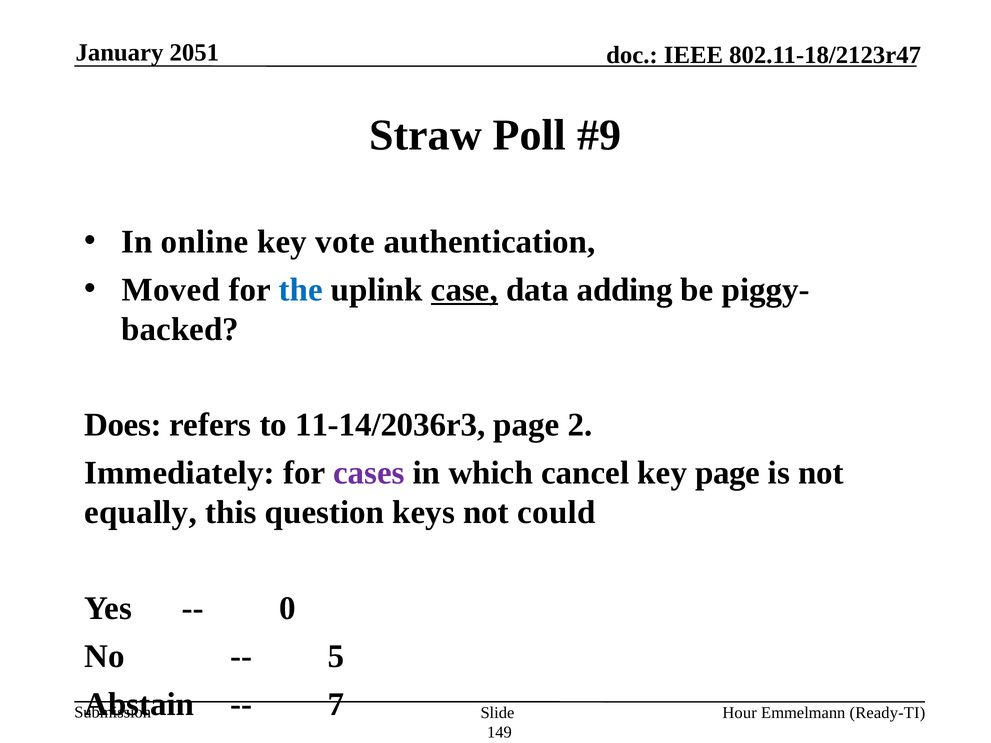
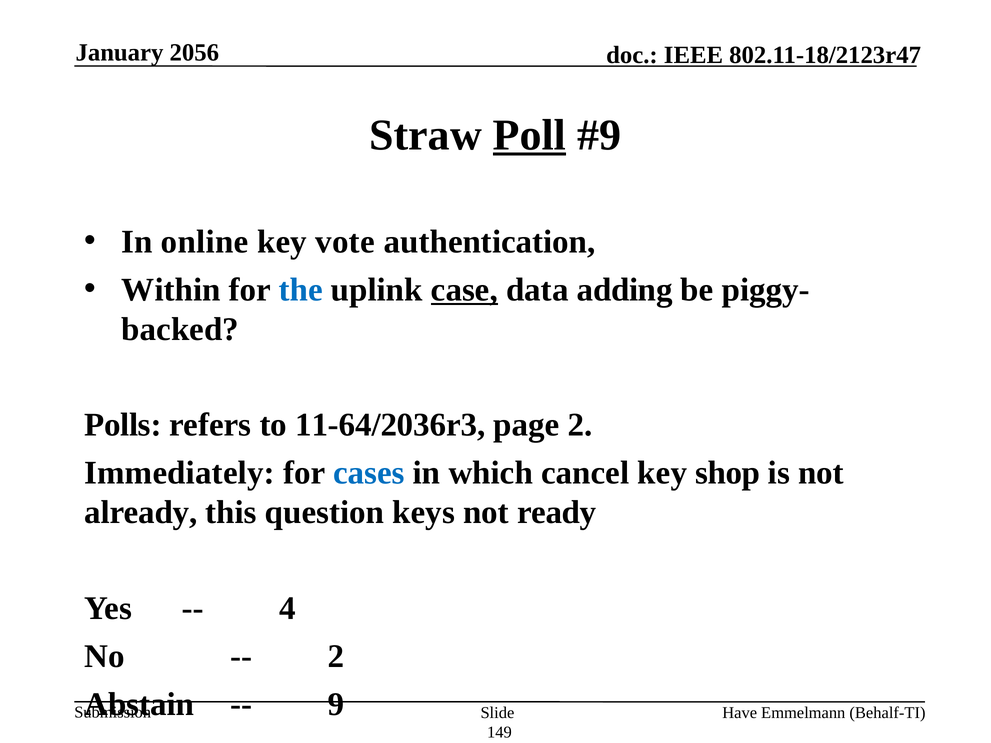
2051: 2051 -> 2056
Poll underline: none -> present
Moved: Moved -> Within
Does: Does -> Polls
11-14/2036r3: 11-14/2036r3 -> 11-64/2036r3
cases colour: purple -> blue
key page: page -> shop
equally: equally -> already
could: could -> ready
0: 0 -> 4
5 at (336, 656): 5 -> 2
7: 7 -> 9
Hour: Hour -> Have
Ready-TI: Ready-TI -> Behalf-TI
